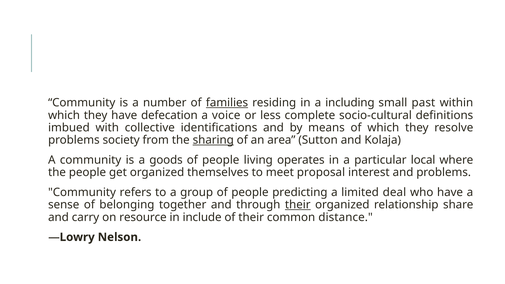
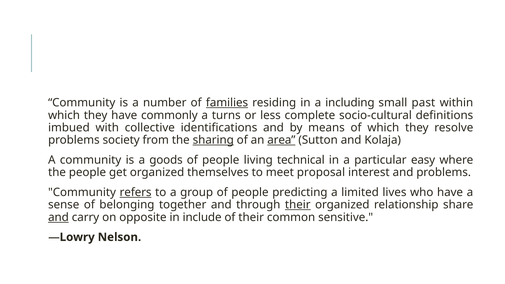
defecation: defecation -> commonly
voice: voice -> turns
area underline: none -> present
operates: operates -> technical
local: local -> easy
refers underline: none -> present
deal: deal -> lives
and at (58, 217) underline: none -> present
resource: resource -> opposite
distance: distance -> sensitive
